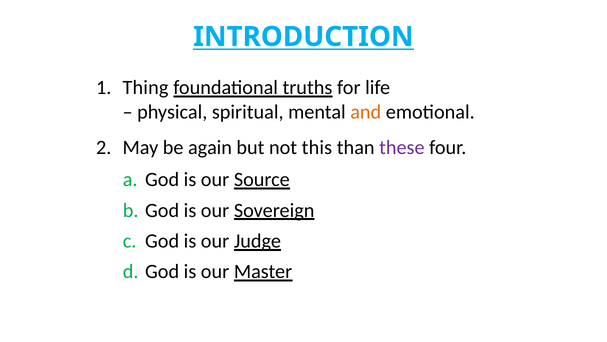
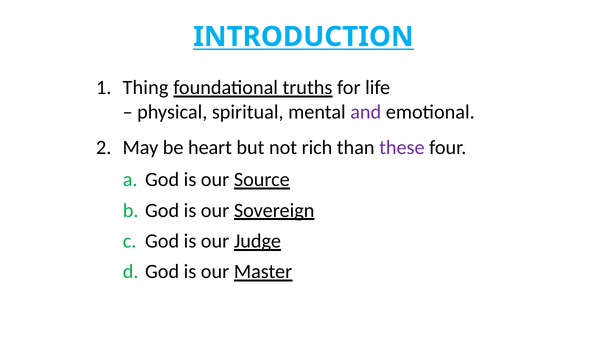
and colour: orange -> purple
again: again -> heart
this: this -> rich
